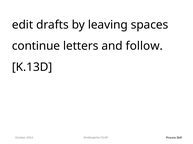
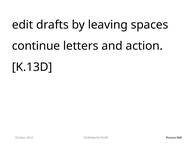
follow: follow -> action
